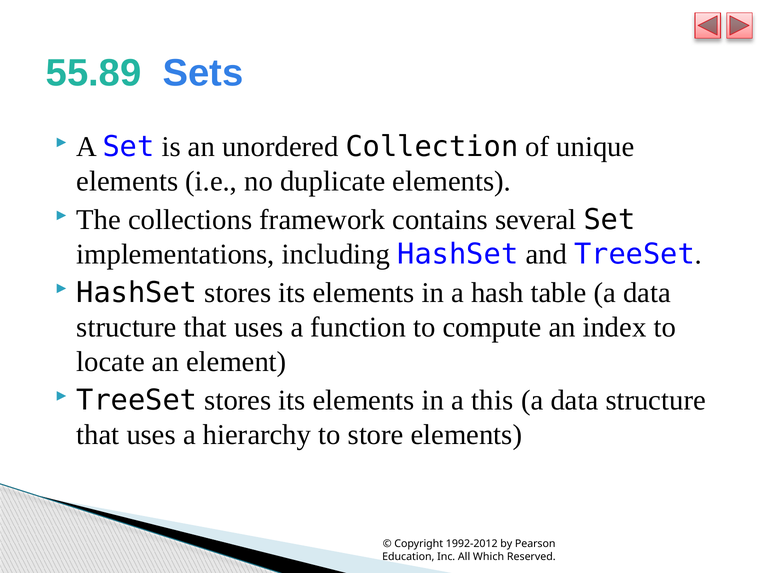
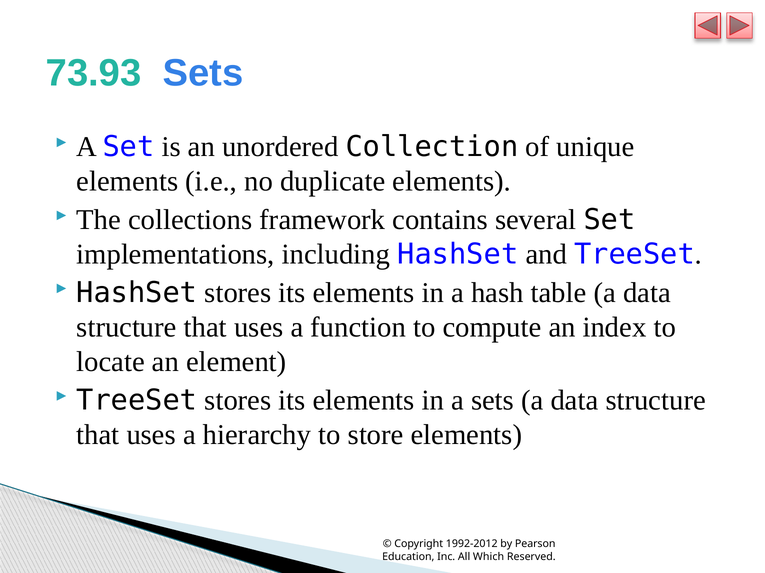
55.89: 55.89 -> 73.93
a this: this -> sets
